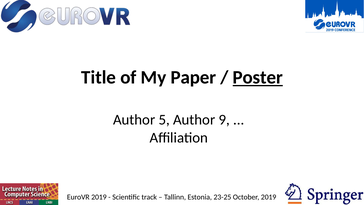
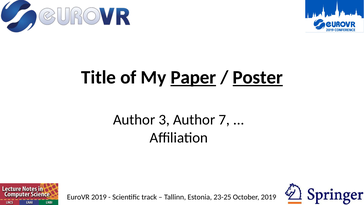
Paper underline: none -> present
5: 5 -> 3
9: 9 -> 7
